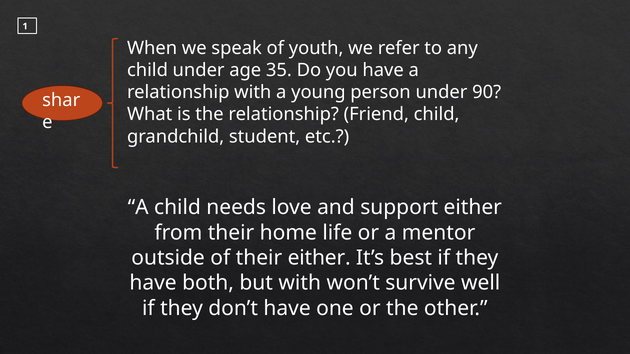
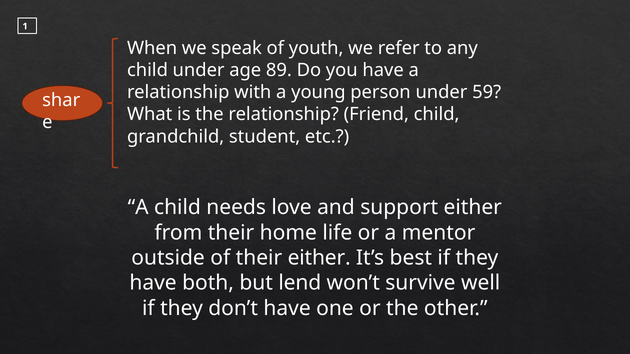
35: 35 -> 89
90: 90 -> 59
but with: with -> lend
